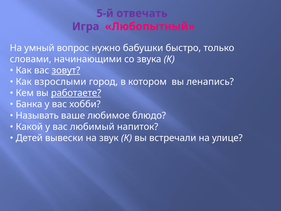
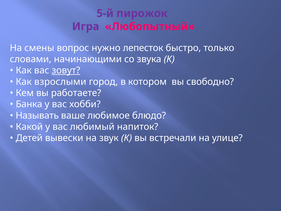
отвечать: отвечать -> пирожок
умный: умный -> смены
бабушки: бабушки -> лепесток
ленапись: ленапись -> свободно
работаете underline: present -> none
